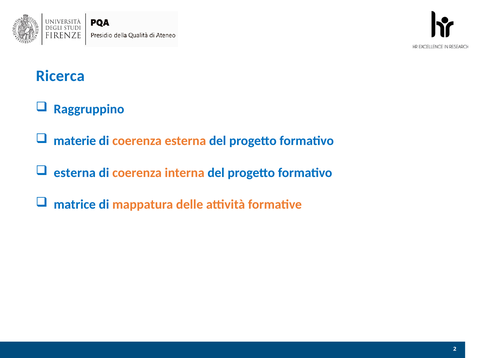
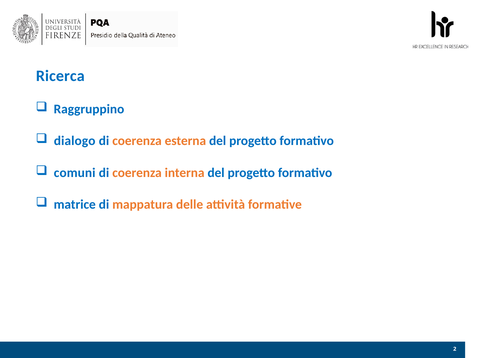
materie: materie -> dialogo
esterna at (75, 173): esterna -> comuni
